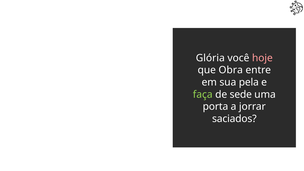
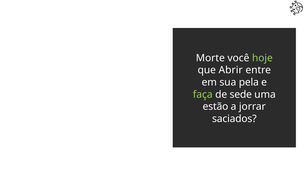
Glória: Glória -> Morte
hoje colour: pink -> light green
Obra: Obra -> Abrir
porta: porta -> estão
